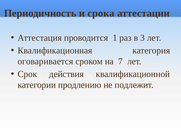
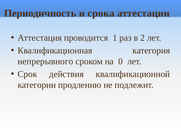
3: 3 -> 2
оговаривается: оговаривается -> непрерывного
7: 7 -> 0
